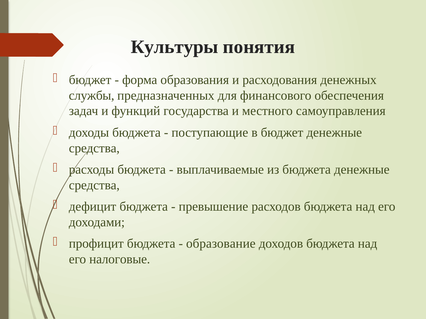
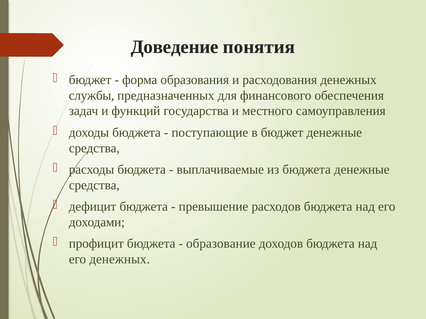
Культуры: Культуры -> Доведение
его налоговые: налоговые -> денежных
